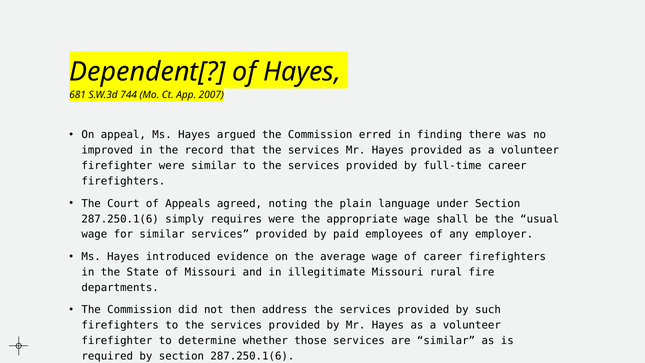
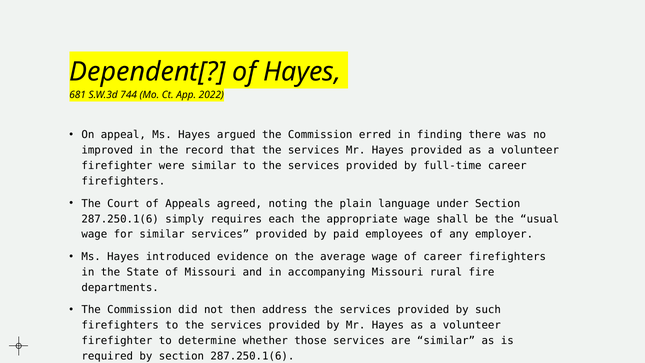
2007: 2007 -> 2022
requires were: were -> each
illegitimate: illegitimate -> accompanying
